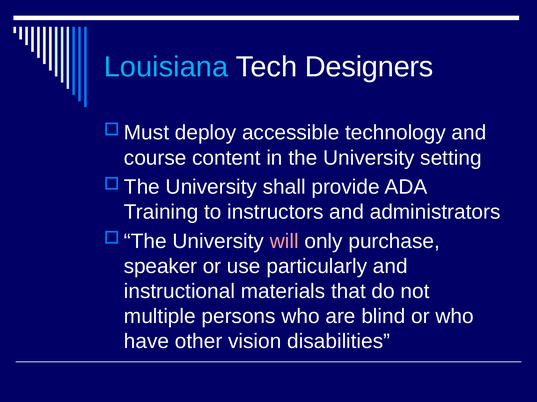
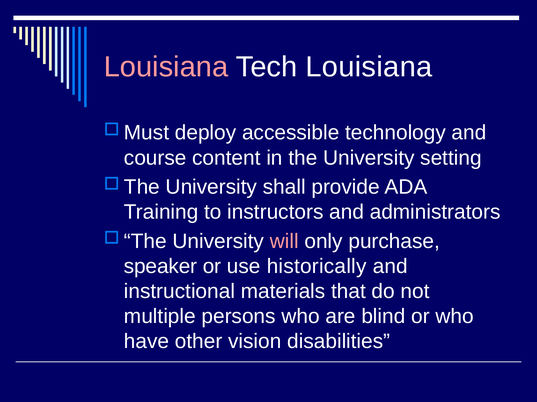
Louisiana at (166, 67) colour: light blue -> pink
Tech Designers: Designers -> Louisiana
particularly: particularly -> historically
